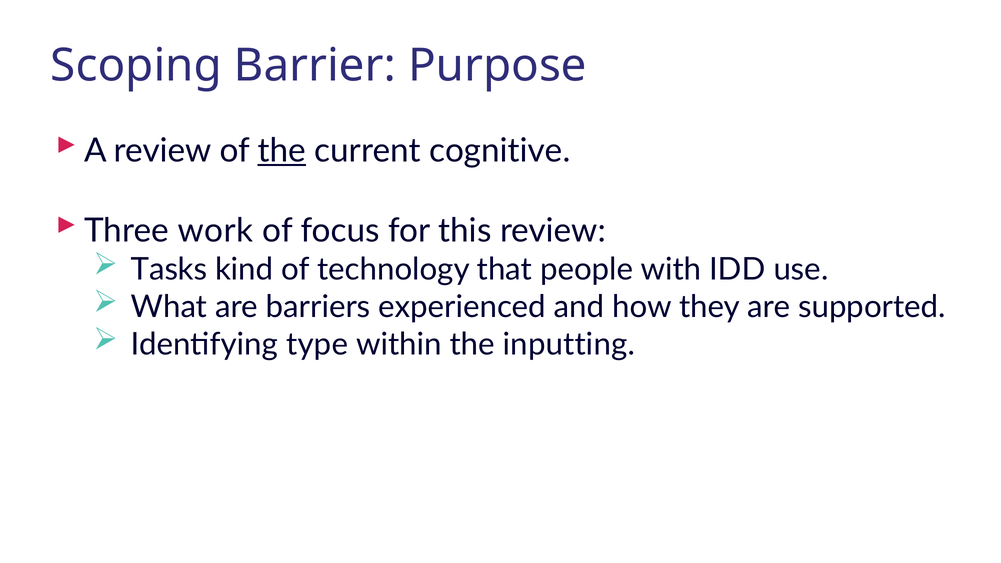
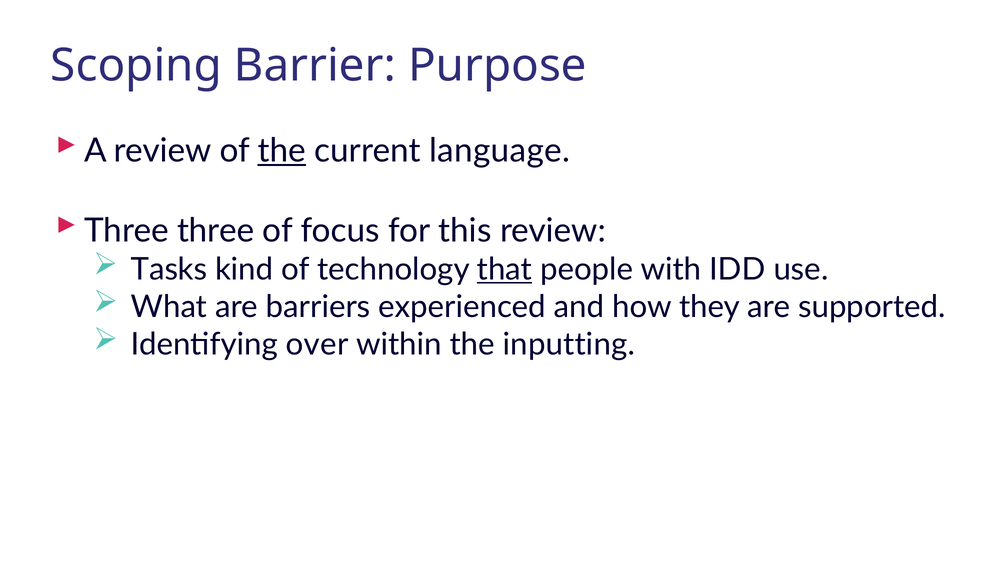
cognitive: cognitive -> language
Three work: work -> three
that underline: none -> present
type: type -> over
